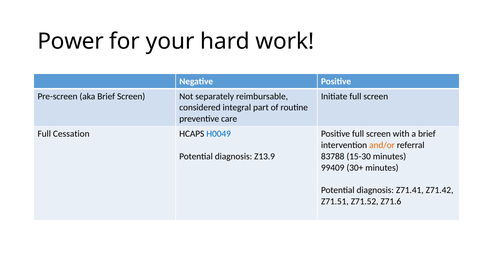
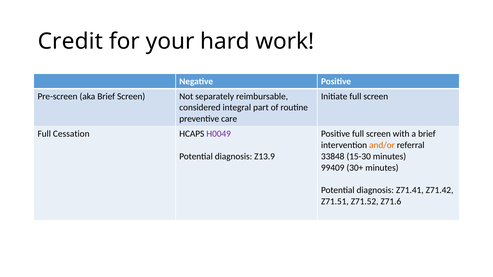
Power: Power -> Credit
H0049 colour: blue -> purple
83788: 83788 -> 33848
